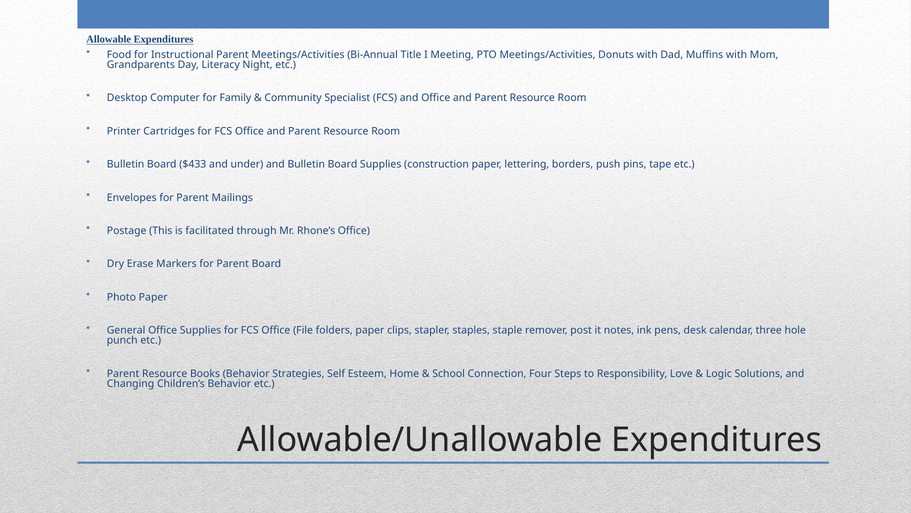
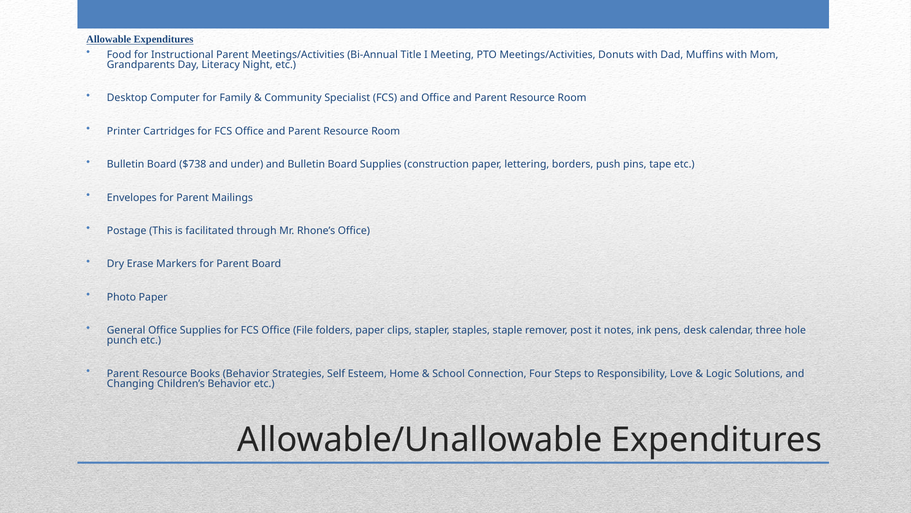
$433: $433 -> $738
